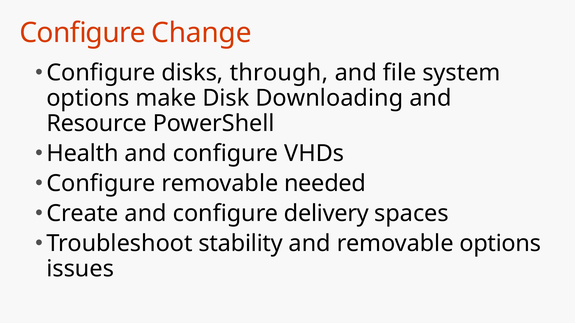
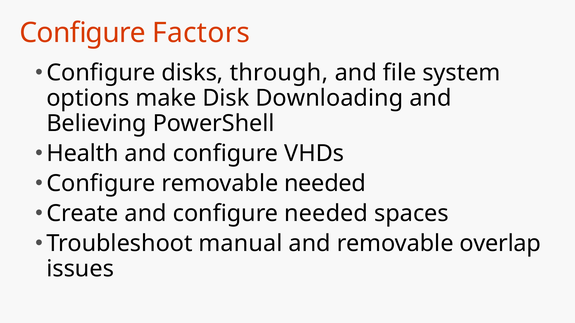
Change: Change -> Factors
Resource: Resource -> Believing
configure delivery: delivery -> needed
stability: stability -> manual
removable options: options -> overlap
